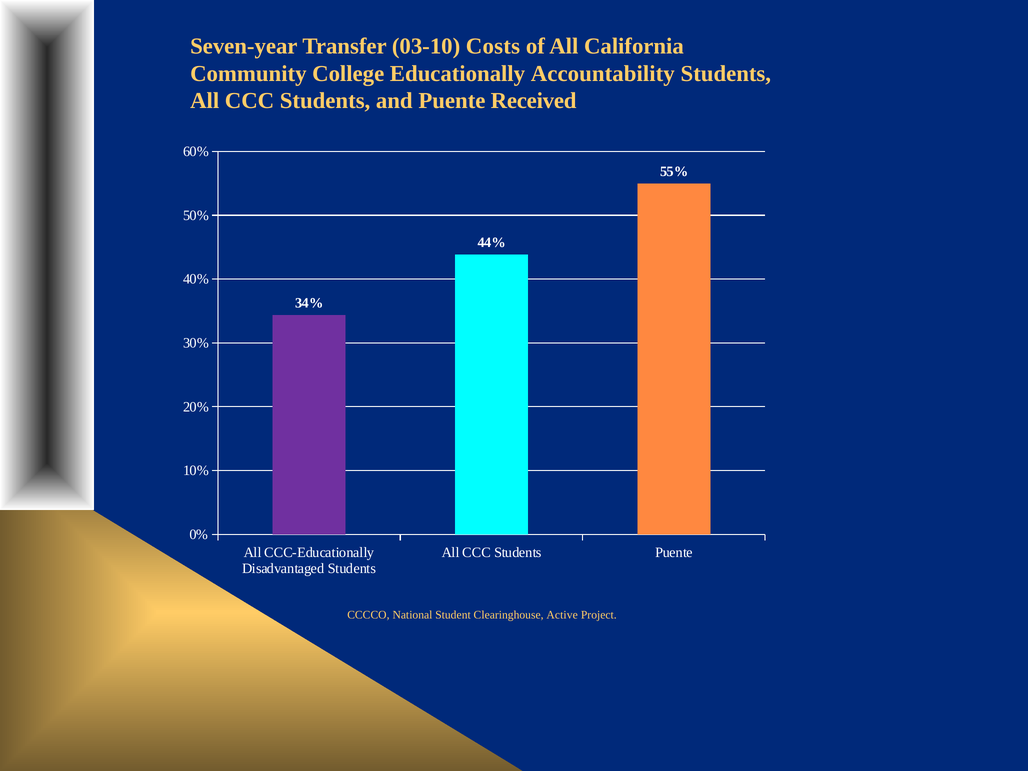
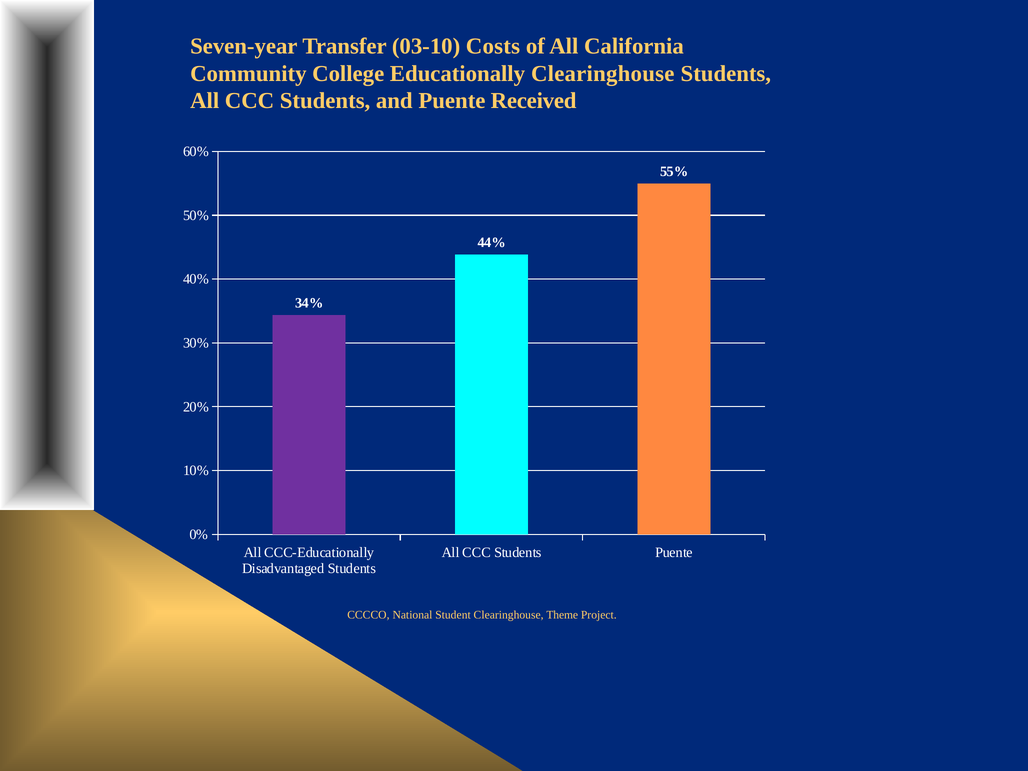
Educationally Accountability: Accountability -> Clearinghouse
Active: Active -> Theme
